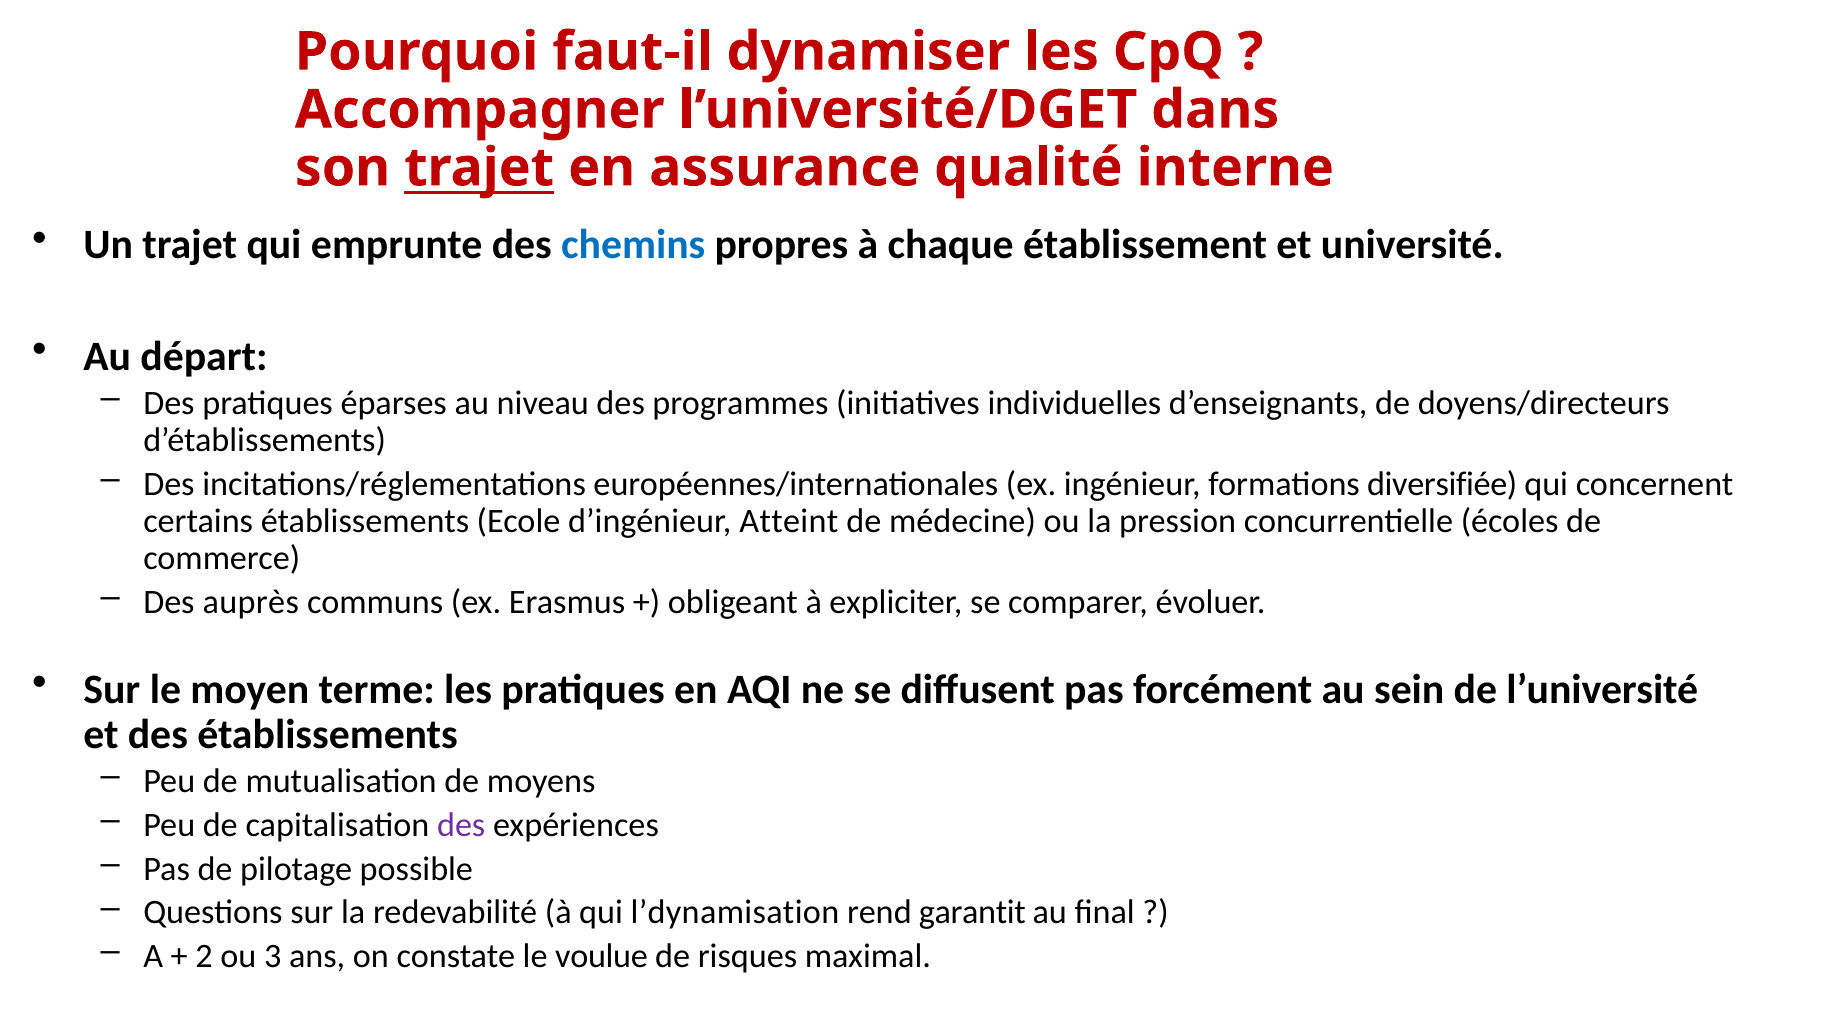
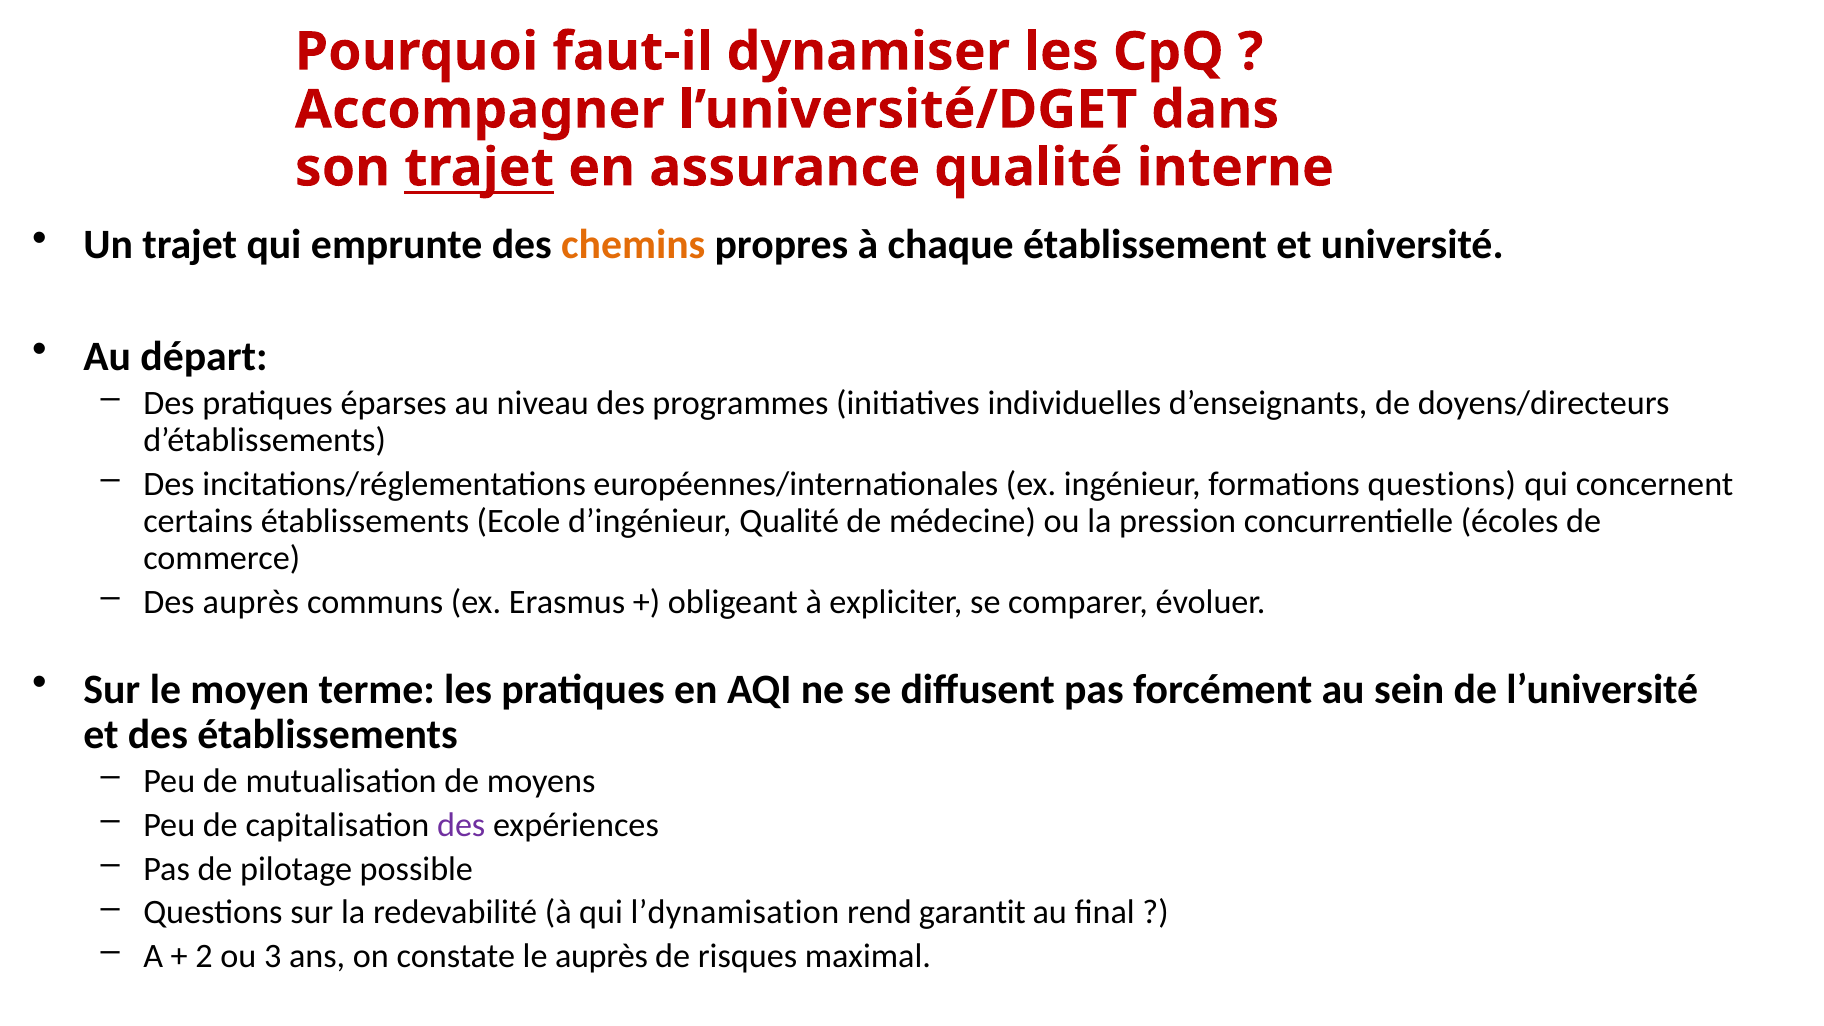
chemins colour: blue -> orange
formations diversifiée: diversifiée -> questions
d’ingénieur Atteint: Atteint -> Qualité
le voulue: voulue -> auprès
